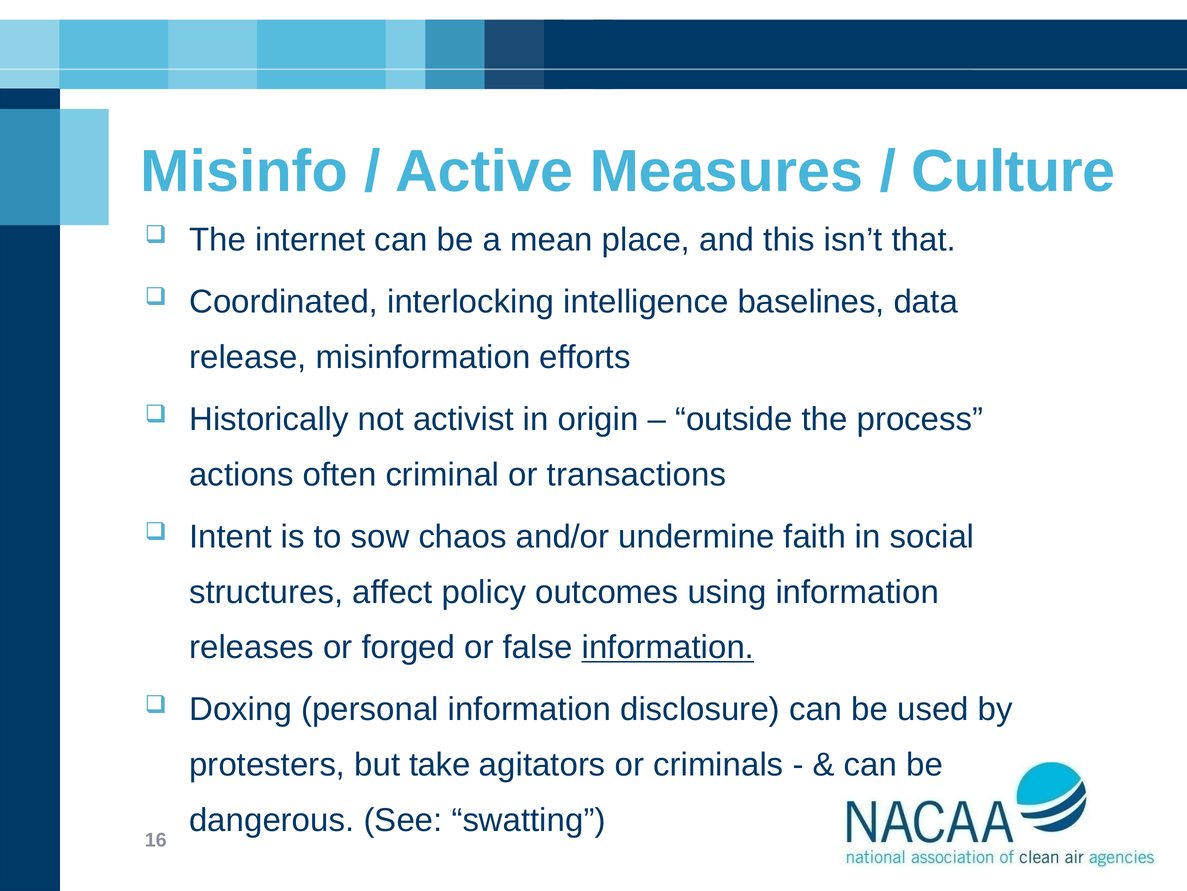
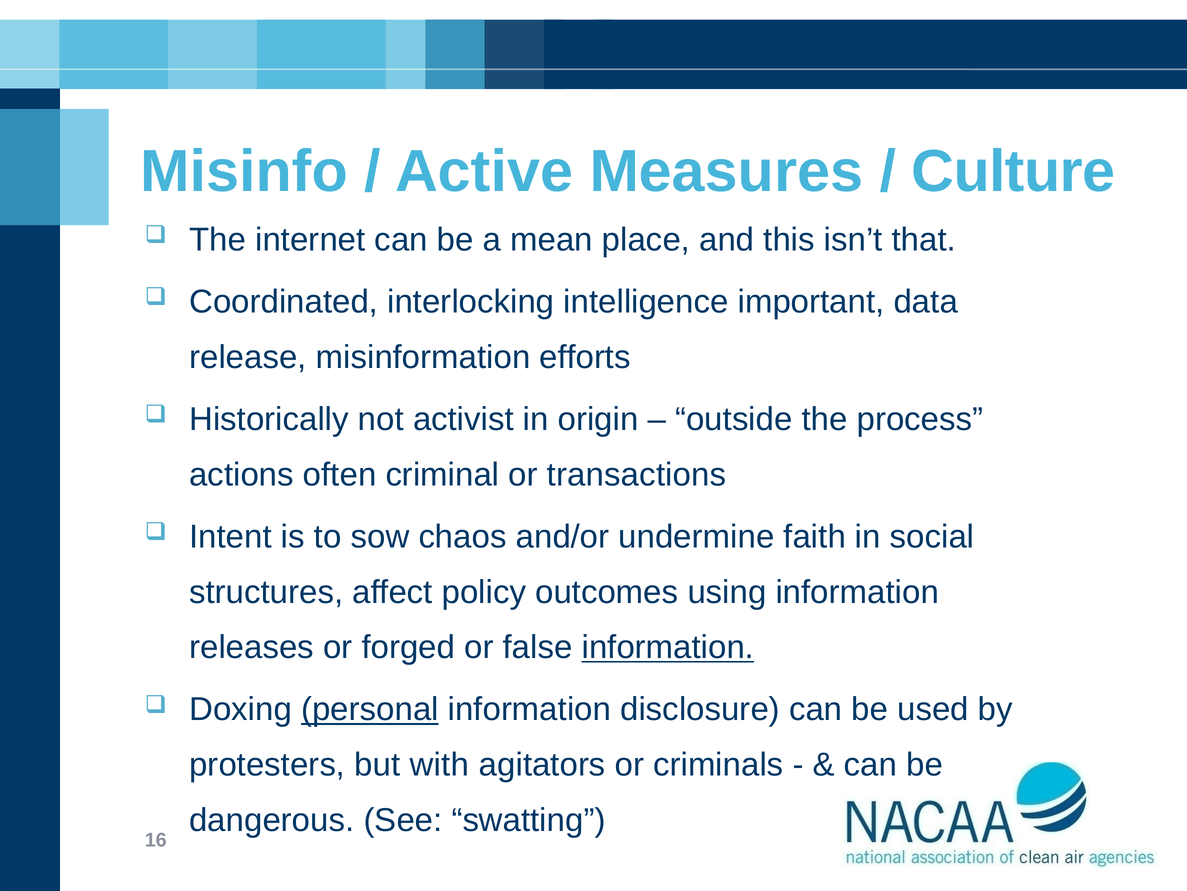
baselines: baselines -> important
personal underline: none -> present
take: take -> with
